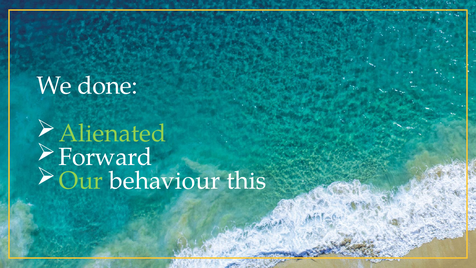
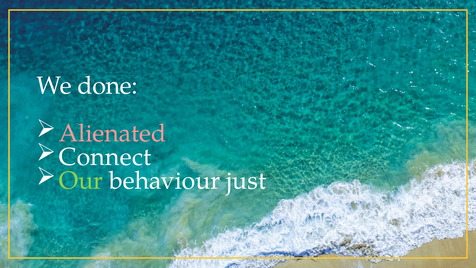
Alienated colour: light green -> pink
Forward: Forward -> Connect
this: this -> just
